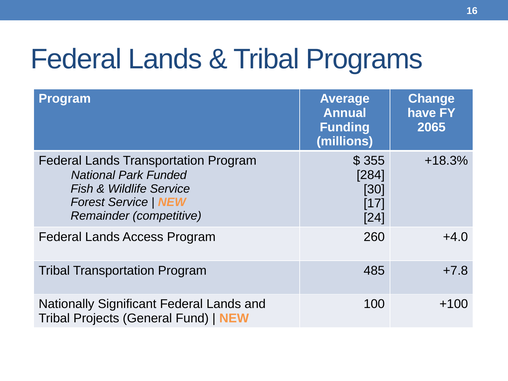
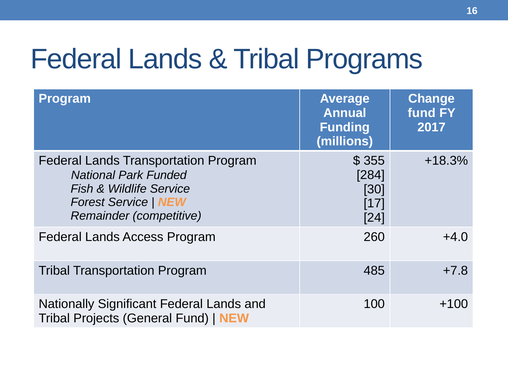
have at (422, 113): have -> fund
2065: 2065 -> 2017
